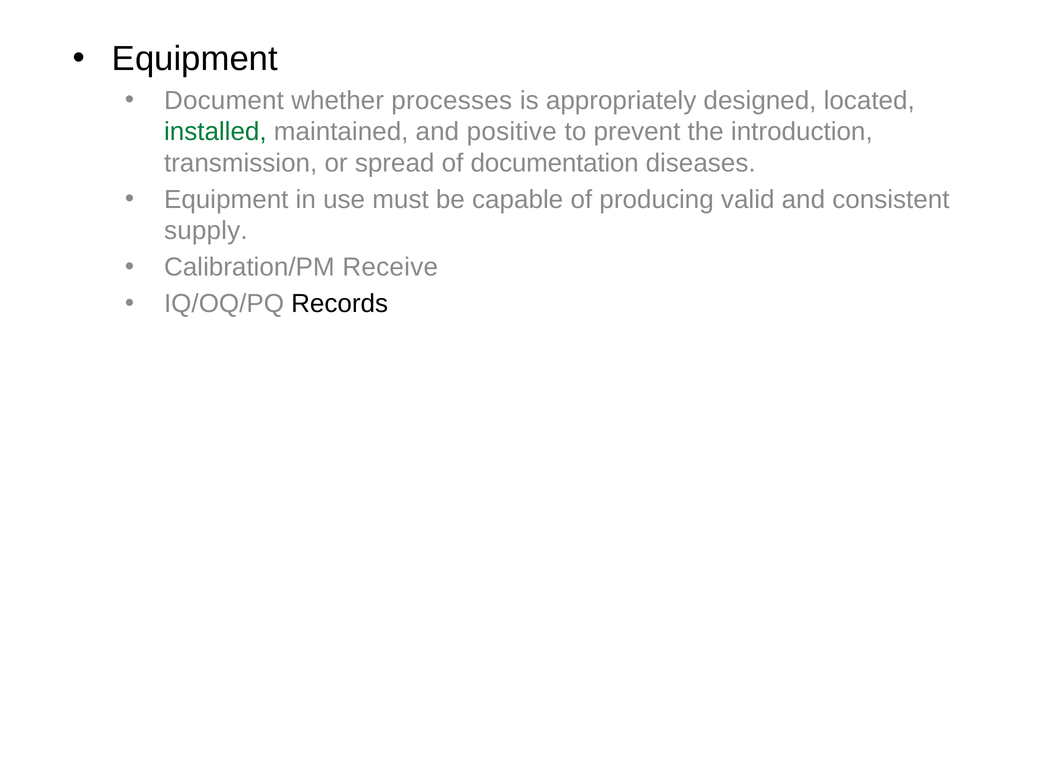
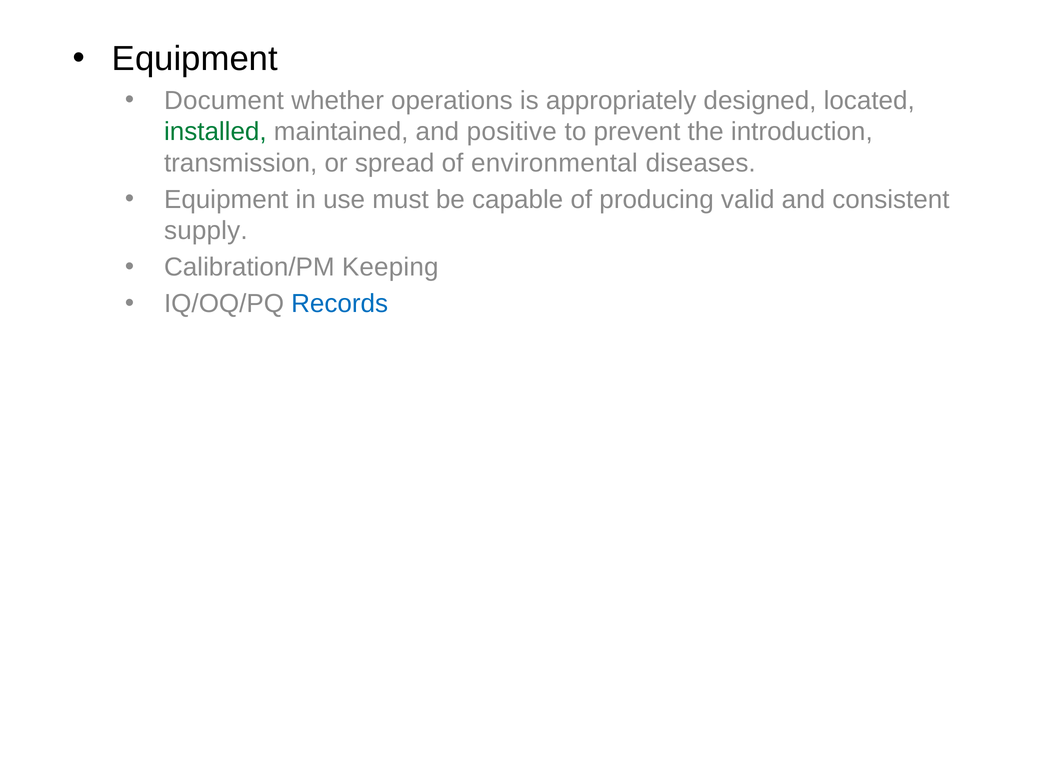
processes: processes -> operations
documentation: documentation -> environmental
Receive: Receive -> Keeping
Records colour: black -> blue
